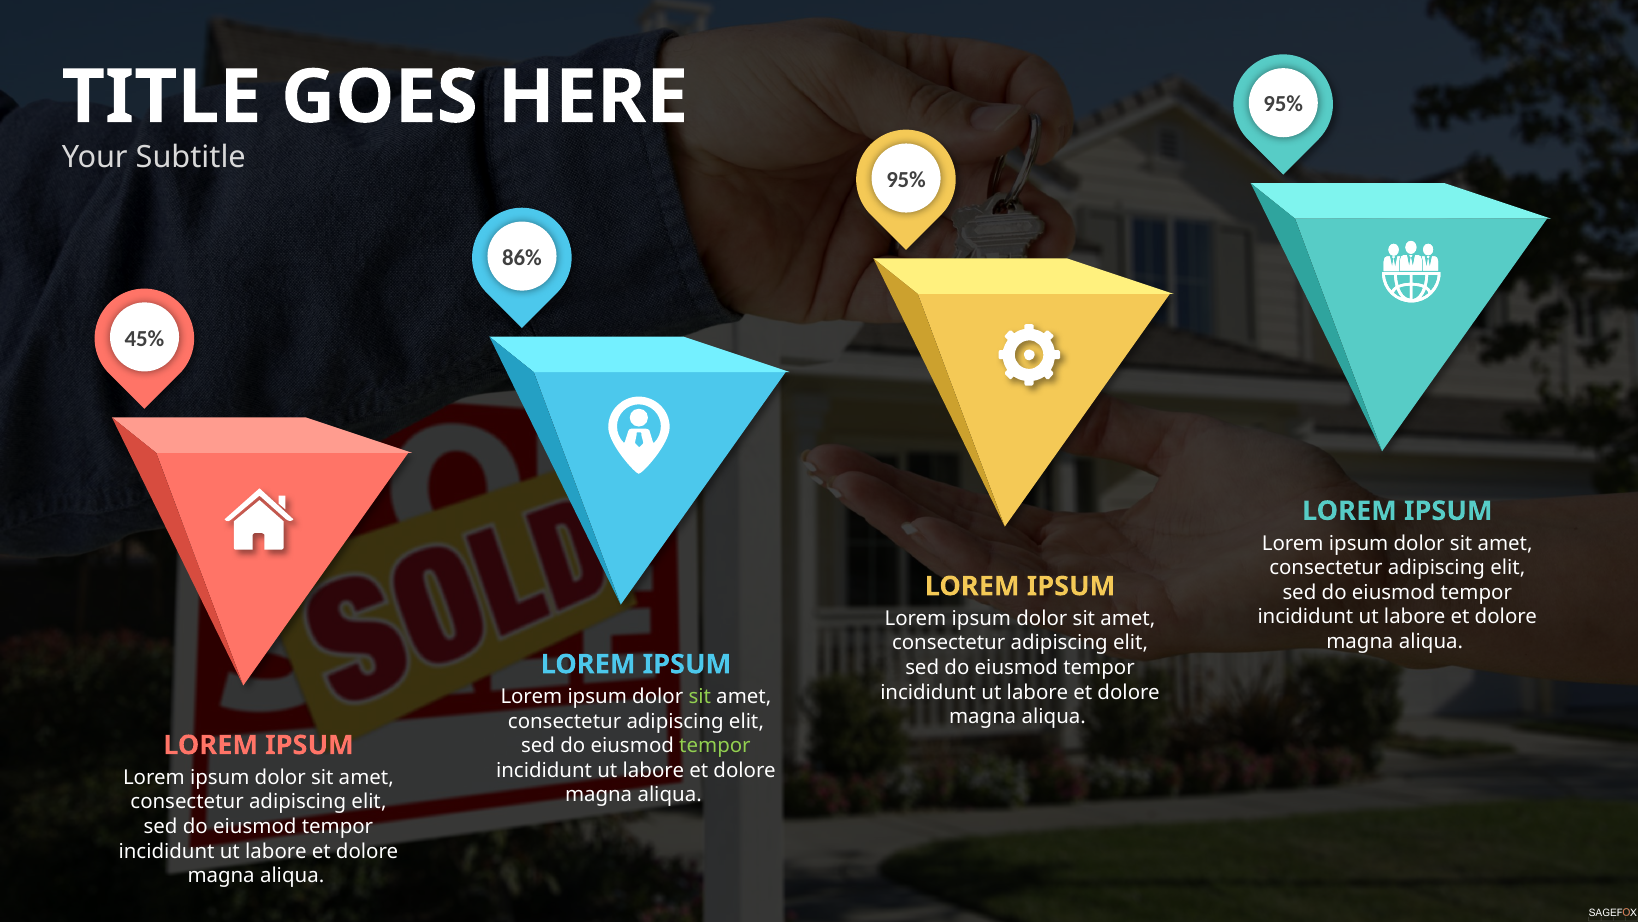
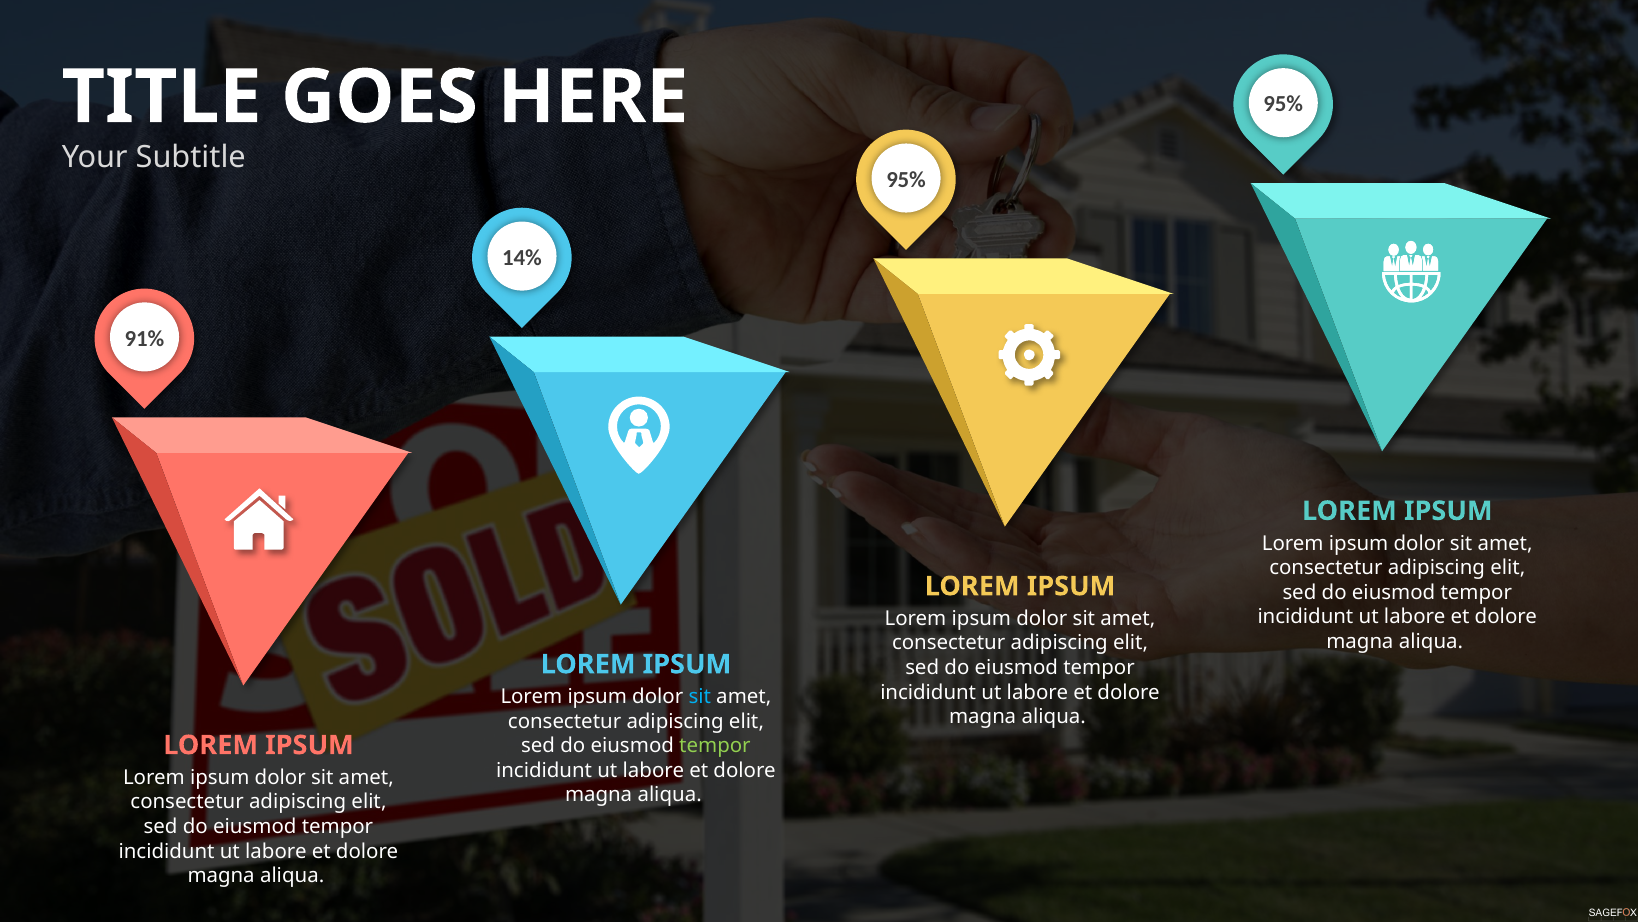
86%: 86% -> 14%
45%: 45% -> 91%
sit at (700, 696) colour: light green -> light blue
